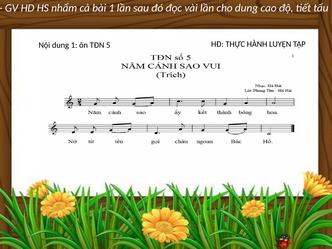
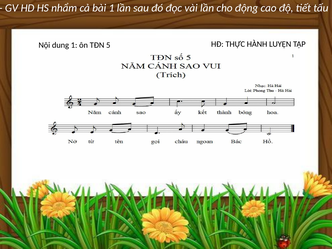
cho dung: dung -> động
